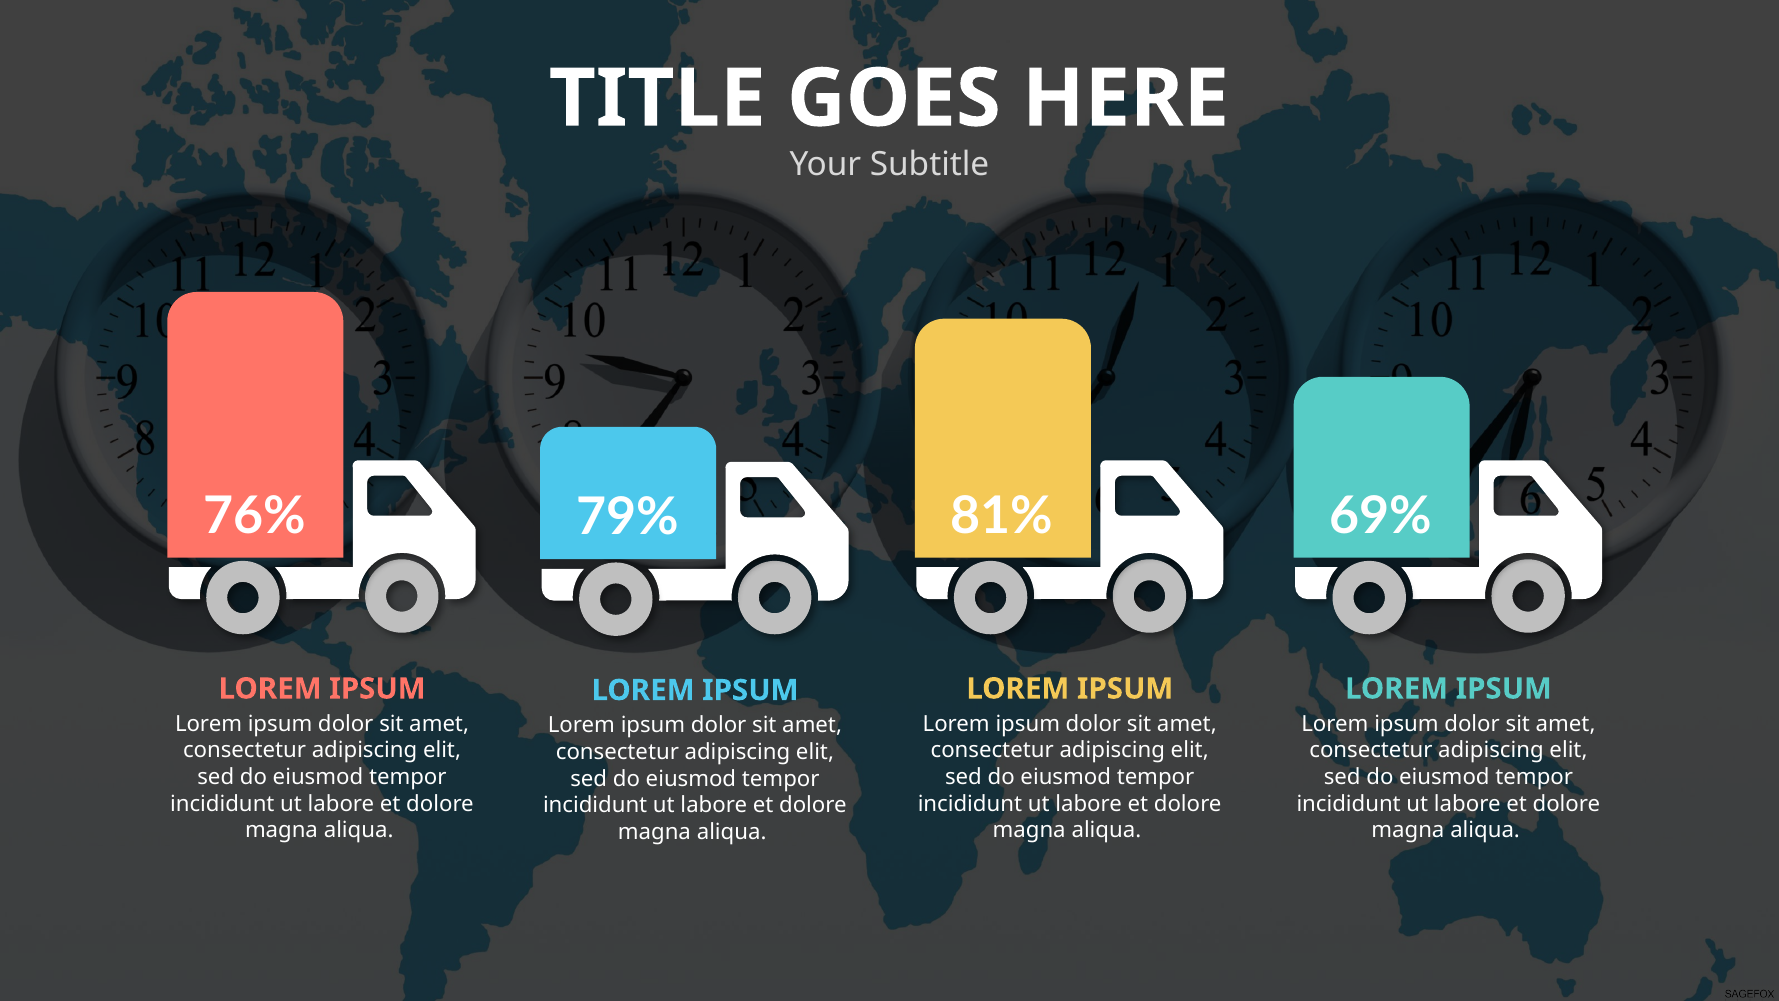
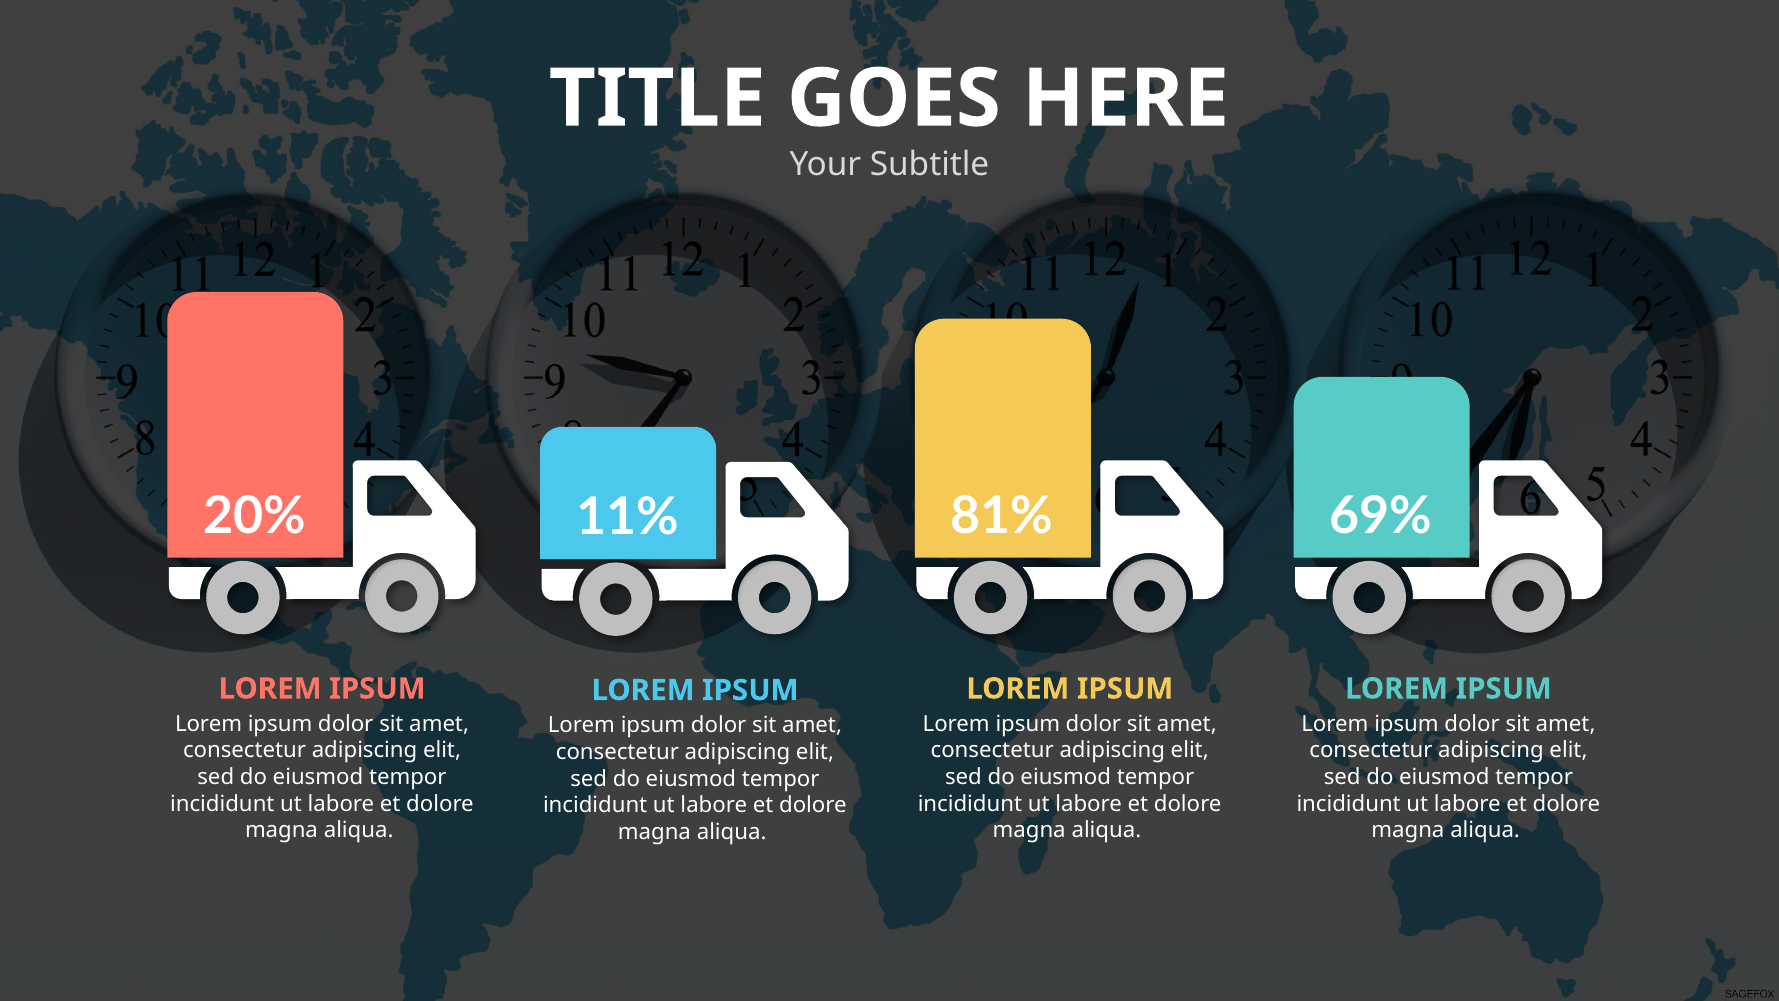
76%: 76% -> 20%
79%: 79% -> 11%
